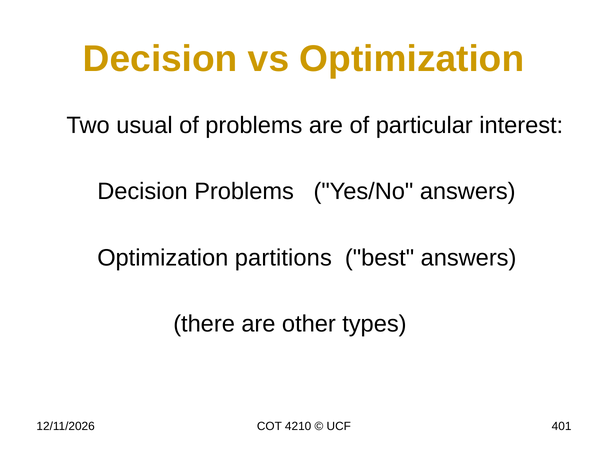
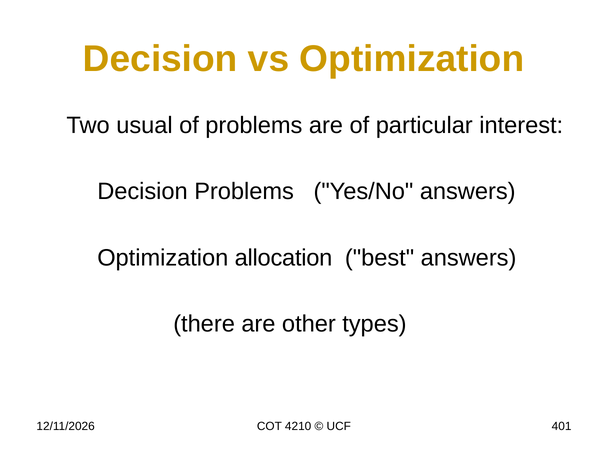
partitions: partitions -> allocation
